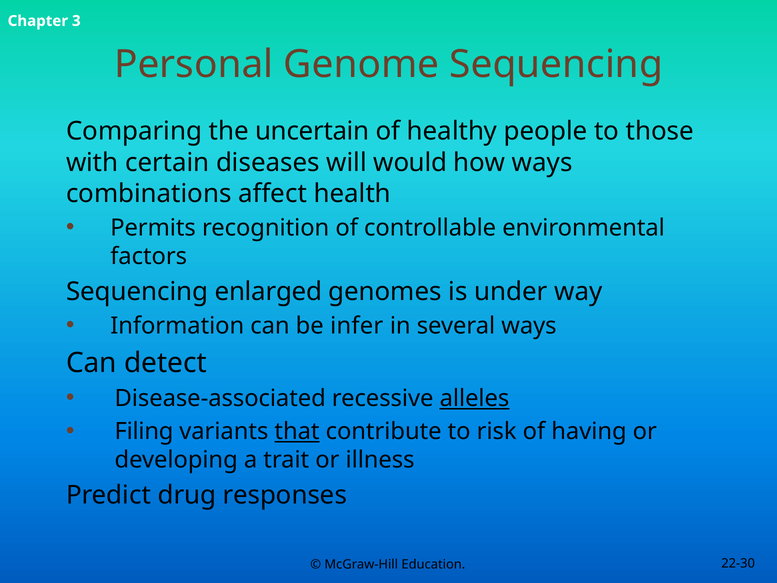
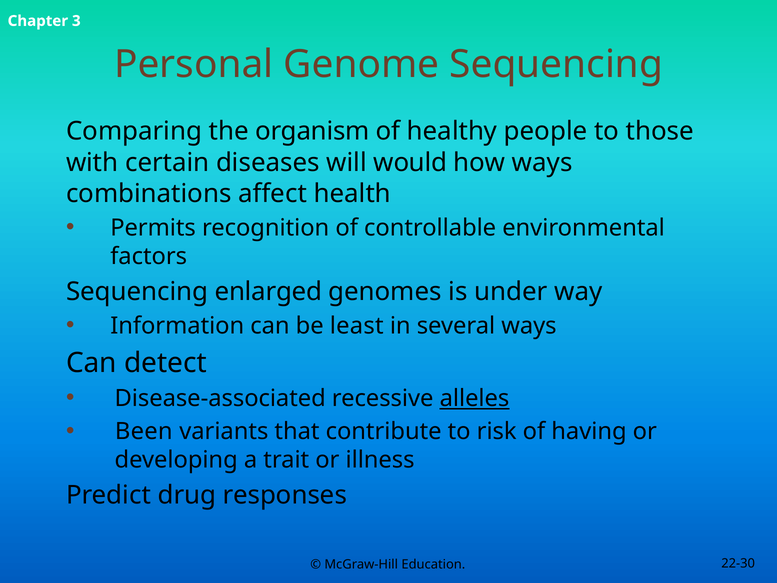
uncertain: uncertain -> organism
infer: infer -> least
Filing: Filing -> Been
that underline: present -> none
